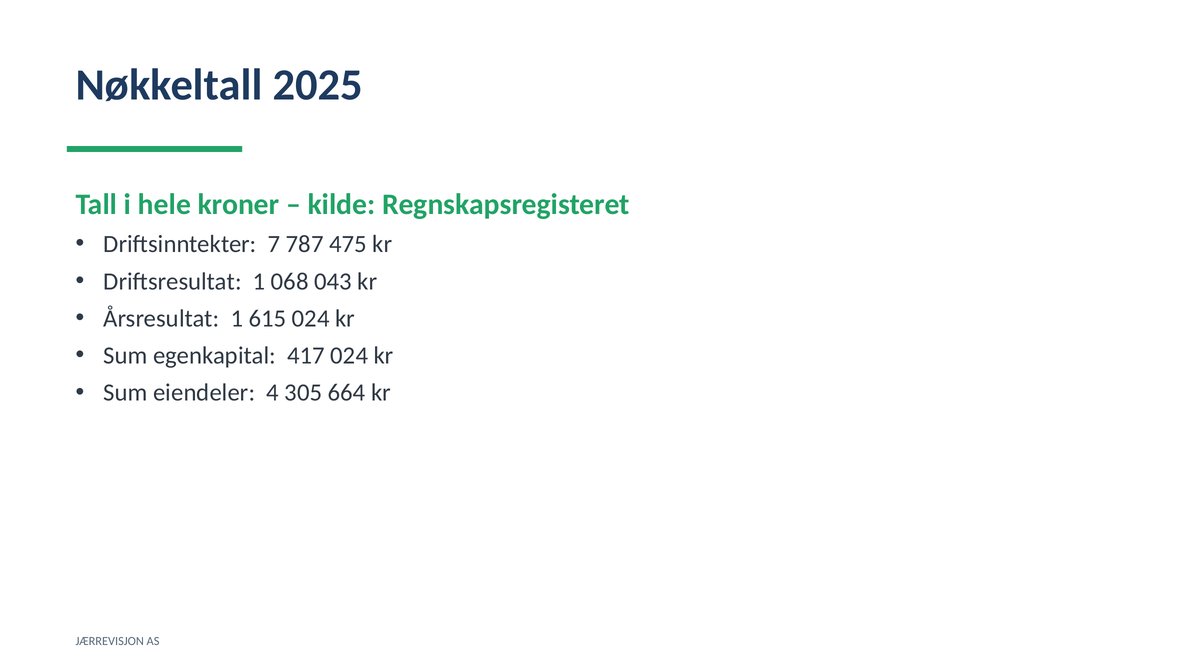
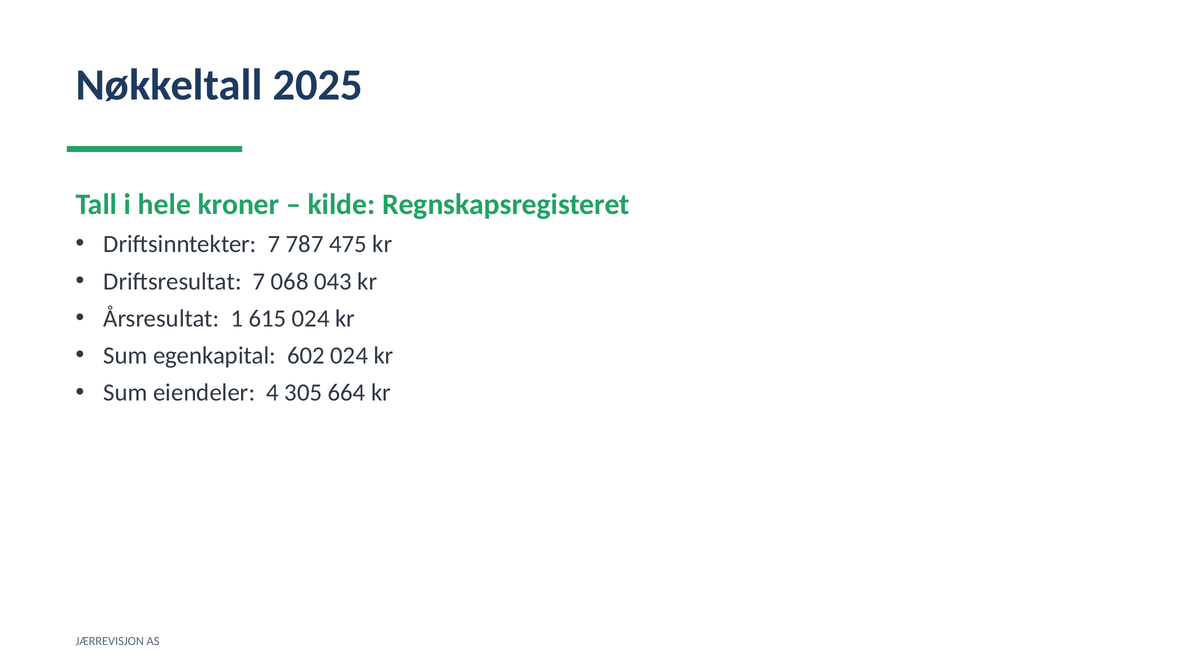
Driftsresultat 1: 1 -> 7
417: 417 -> 602
